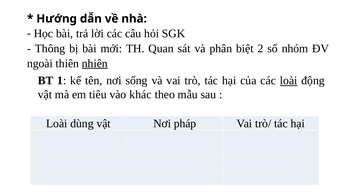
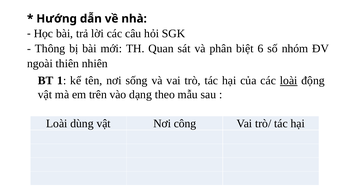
2: 2 -> 6
nhiên underline: present -> none
tiêu: tiêu -> trên
khác: khác -> dạng
pháp: pháp -> công
